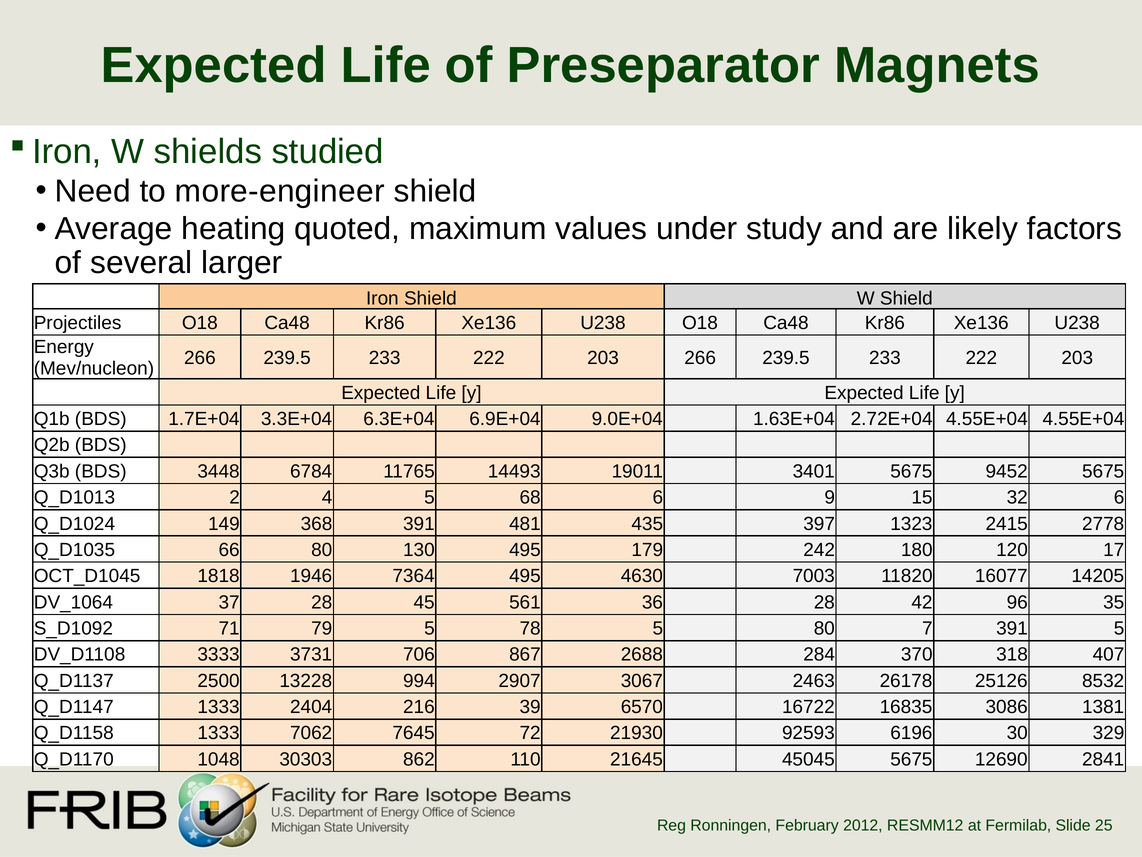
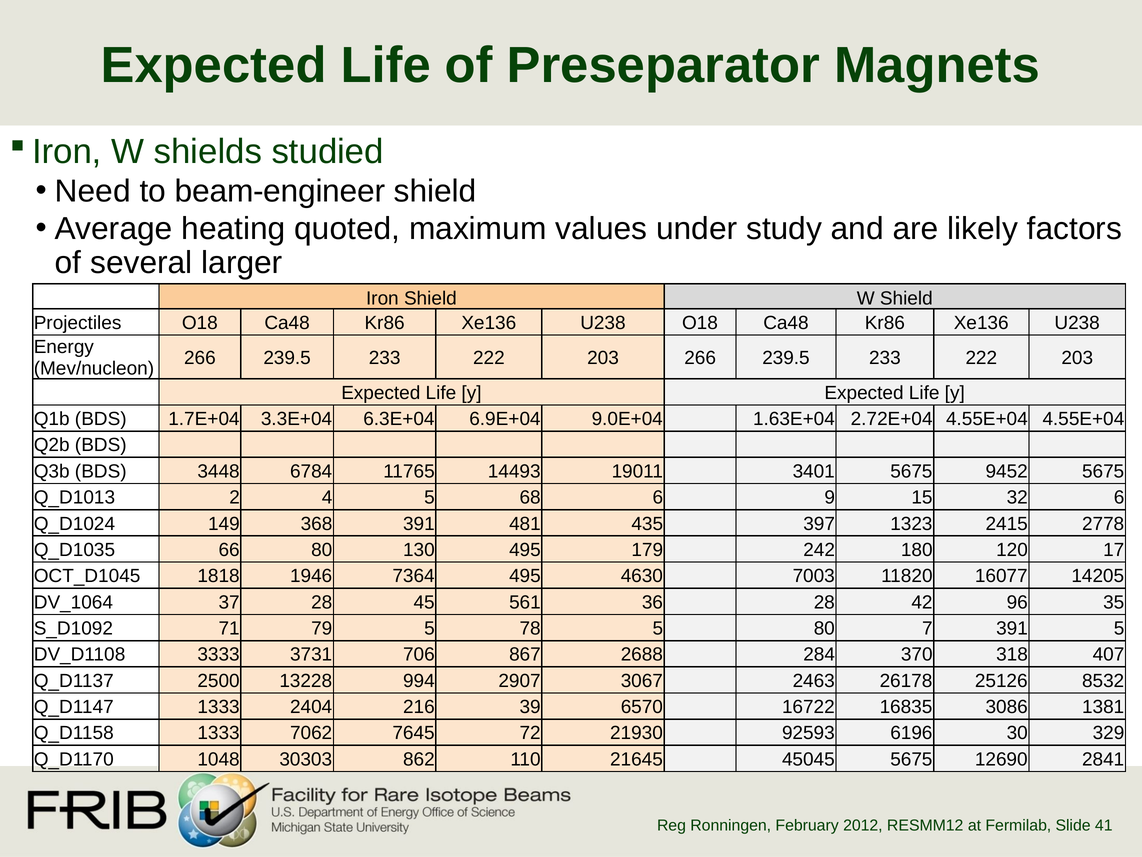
more-engineer: more-engineer -> beam-engineer
25: 25 -> 41
